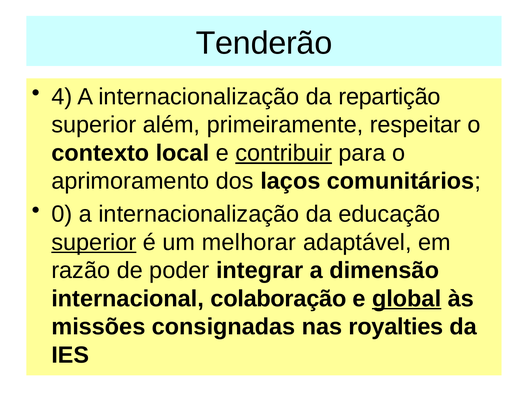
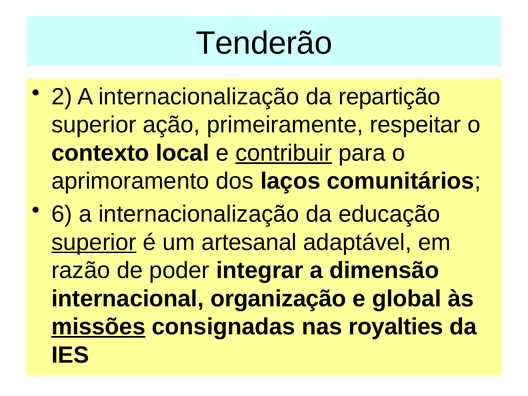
4: 4 -> 2
além: além -> ação
0: 0 -> 6
melhorar: melhorar -> artesanal
colaboração: colaboração -> organização
global underline: present -> none
missões underline: none -> present
